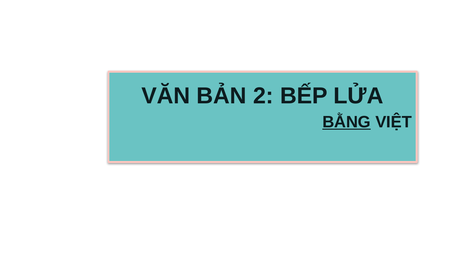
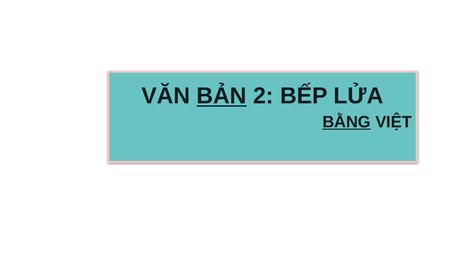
BẢN underline: none -> present
